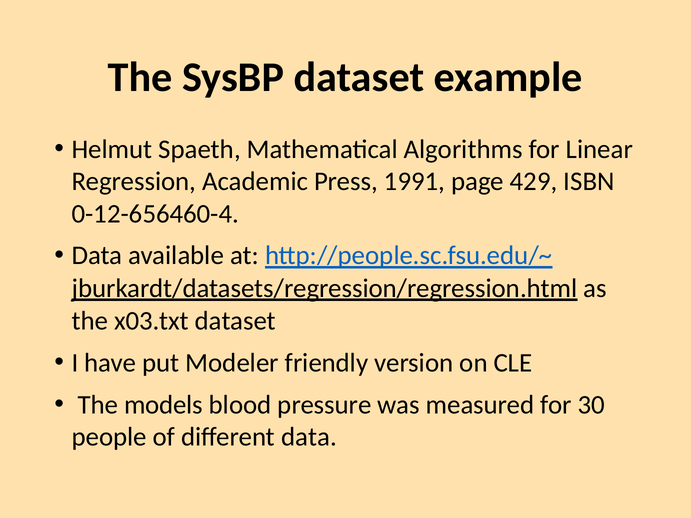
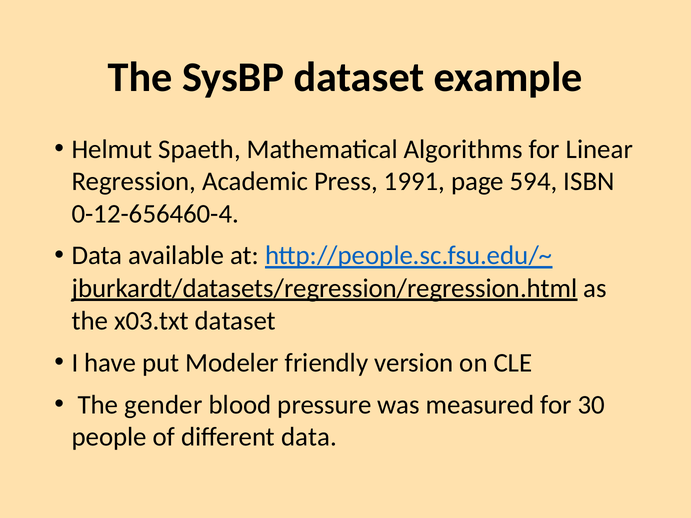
429: 429 -> 594
models: models -> gender
